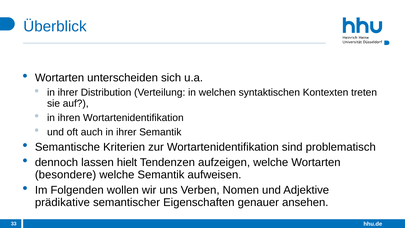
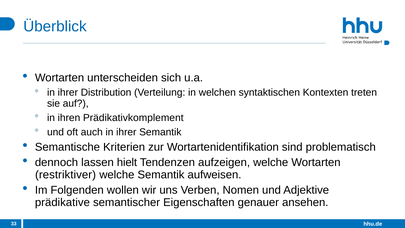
ihren Wortartenidentifikation: Wortartenidentifikation -> Prädikativkomplement
besondere: besondere -> restriktiver
